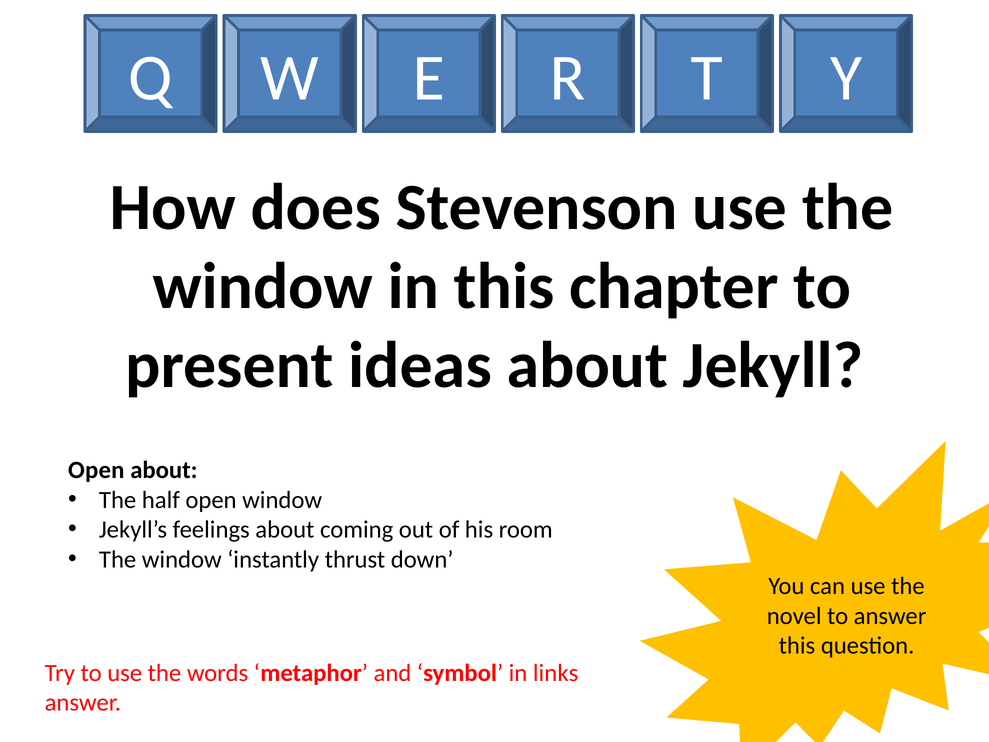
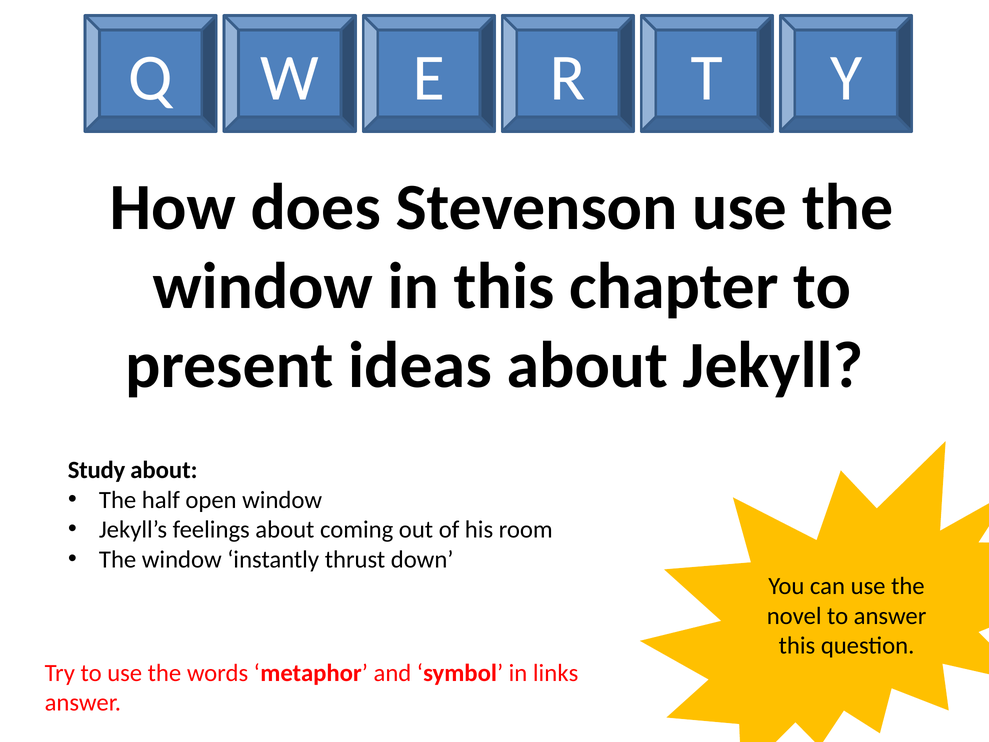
Open at (96, 470): Open -> Study
